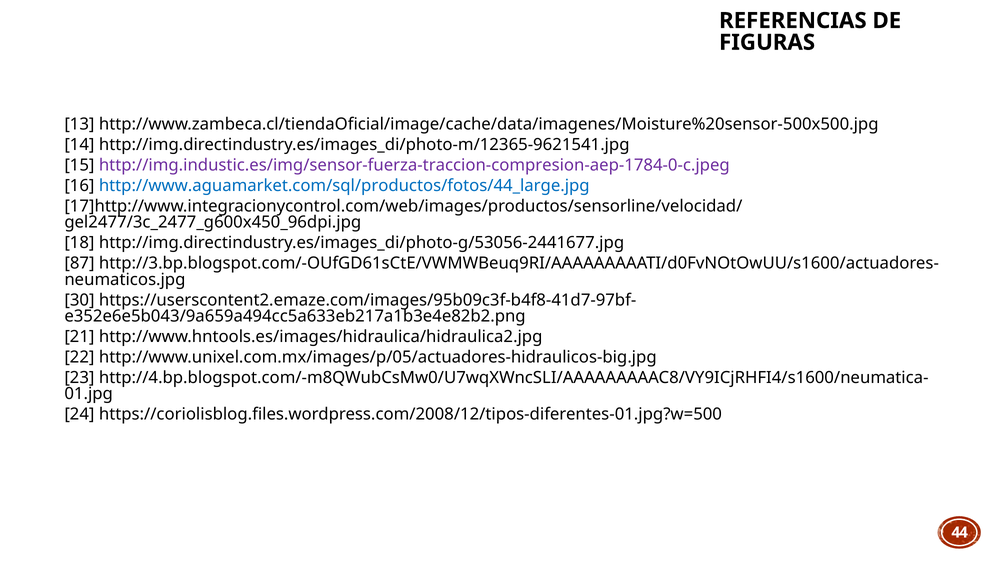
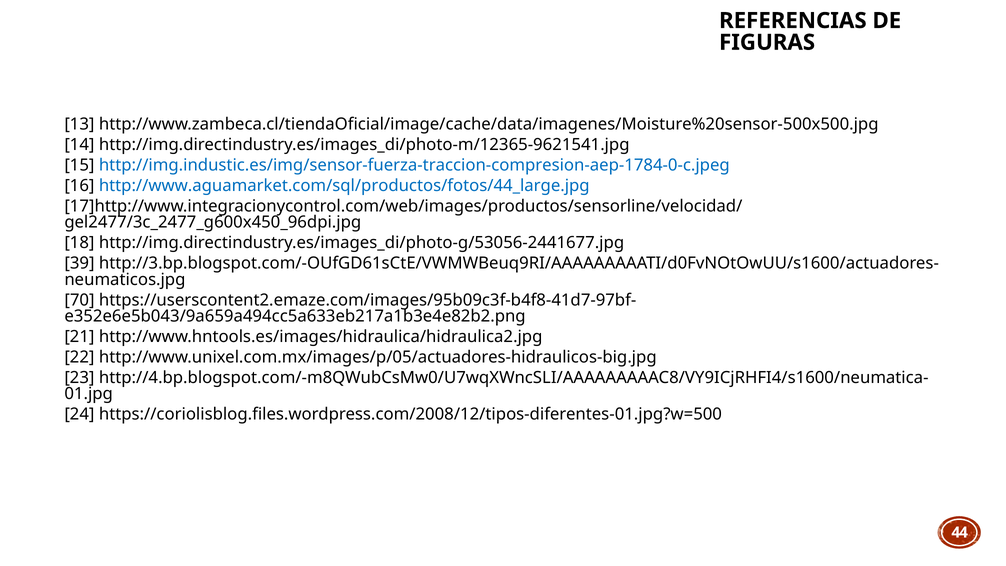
http://img.industic.es/img/sensor-fuerza-traccion-compresion-aep-1784-0-c.jpeg colour: purple -> blue
87: 87 -> 39
30: 30 -> 70
